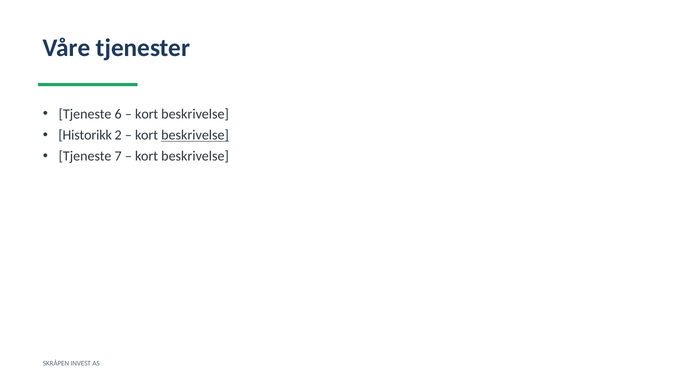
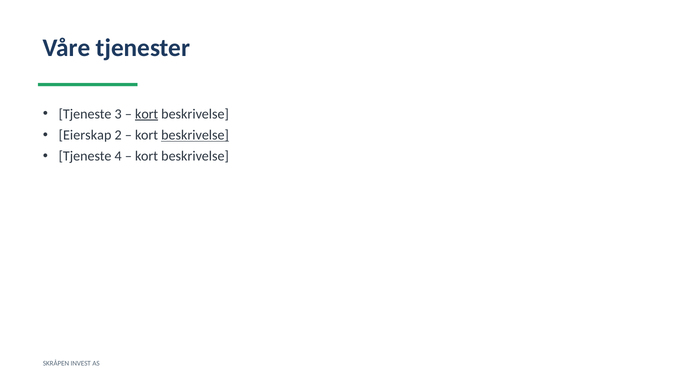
6: 6 -> 3
kort at (147, 114) underline: none -> present
Historikk: Historikk -> Eierskap
7: 7 -> 4
